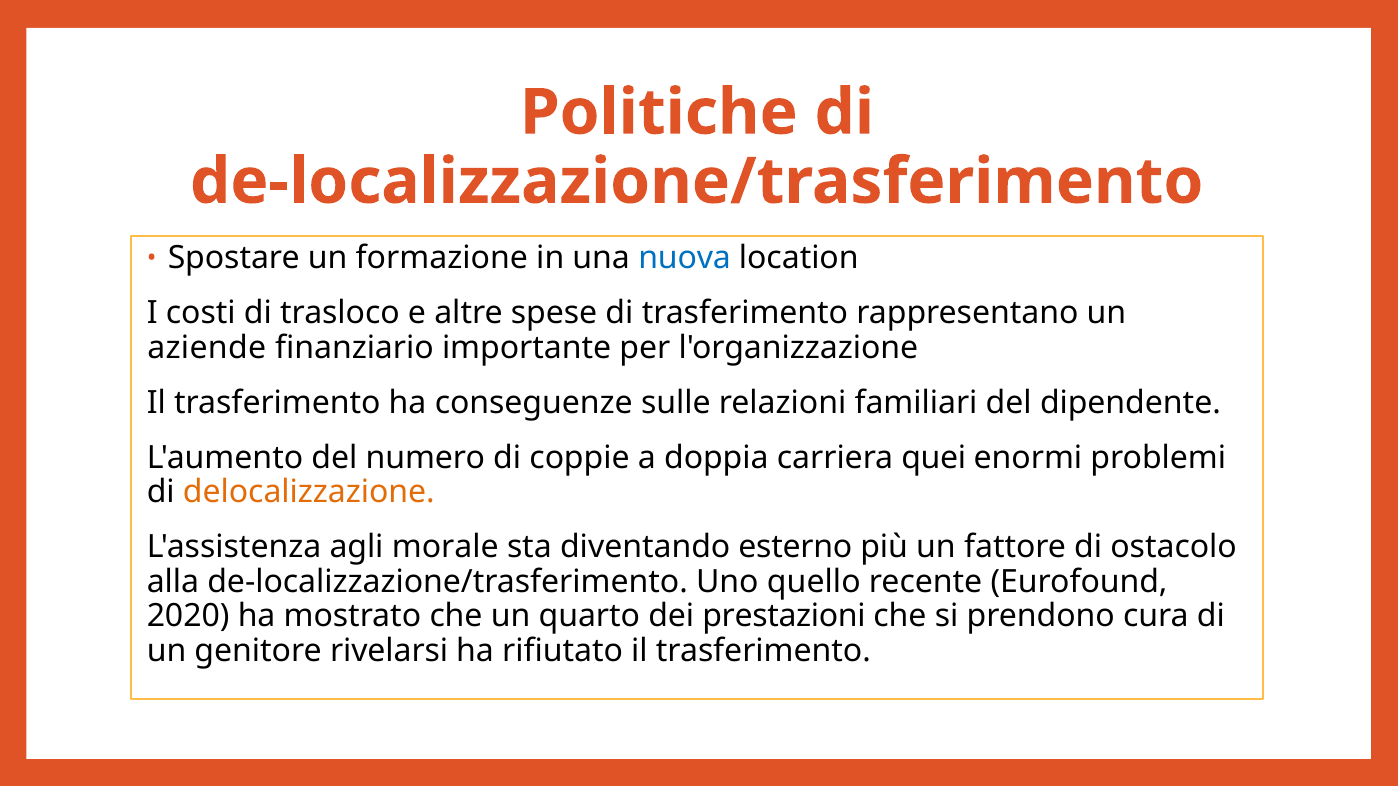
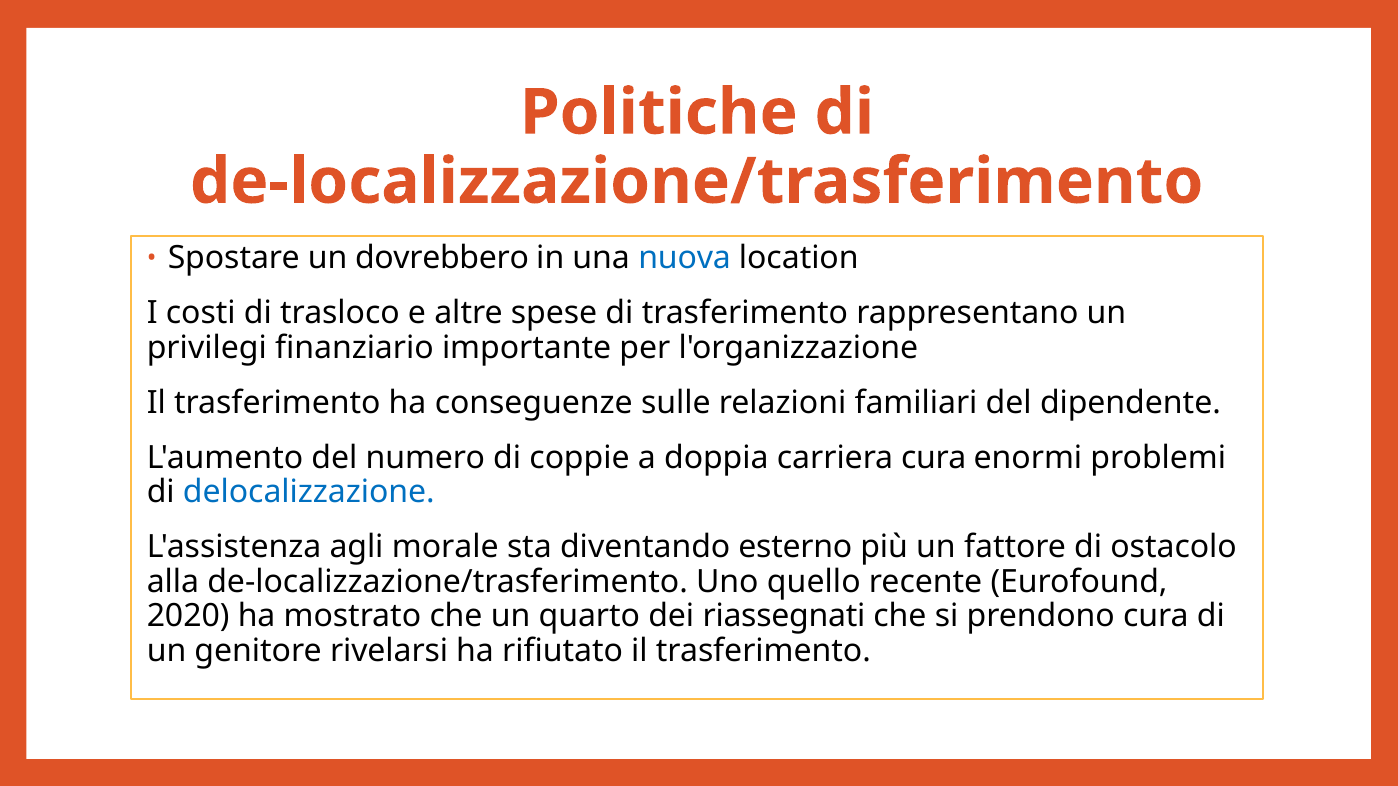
formazione: formazione -> dovrebbero
aziende: aziende -> privilegi
carriera quei: quei -> cura
delocalizzazione colour: orange -> blue
prestazioni: prestazioni -> riassegnati
